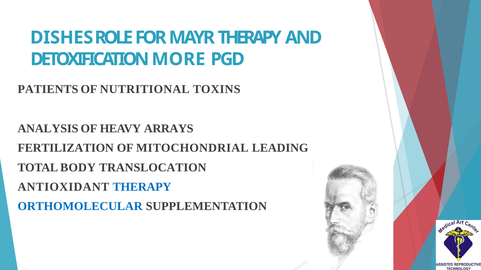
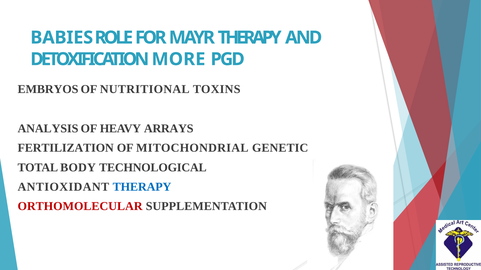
DISHES: DISHES -> BABIES
PATIENTS: PATIENTS -> EMBRYOS
LEADING: LEADING -> GENETIC
TRANSLOCATION: TRANSLOCATION -> TECHNOLOGICAL
ORTHOMOLECULAR colour: blue -> red
